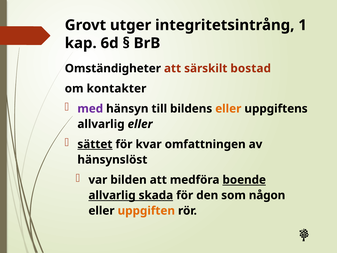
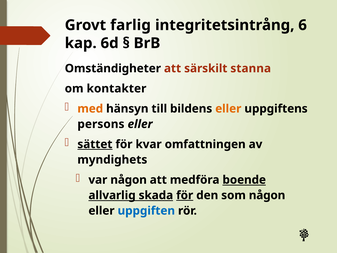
utger: utger -> farlig
1: 1 -> 6
bostad: bostad -> stanna
med colour: purple -> orange
allvarlig at (101, 124): allvarlig -> persons
hänsynslöst: hänsynslöst -> myndighets
var bilden: bilden -> någon
för at (185, 195) underline: none -> present
uppgiften colour: orange -> blue
